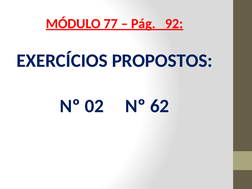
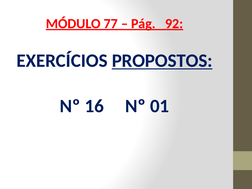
PROPOSTOS underline: none -> present
02: 02 -> 16
62: 62 -> 01
